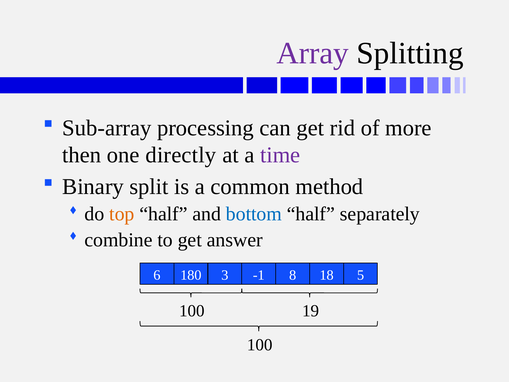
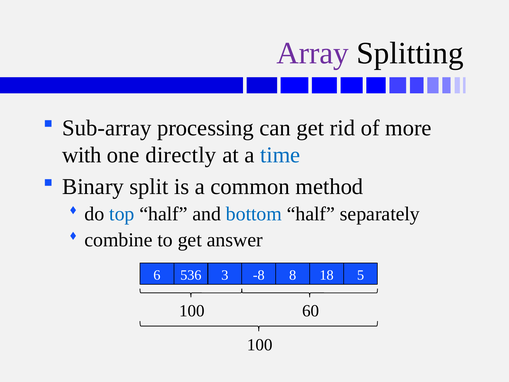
then: then -> with
time colour: purple -> blue
top colour: orange -> blue
180: 180 -> 536
-1: -1 -> -8
19: 19 -> 60
